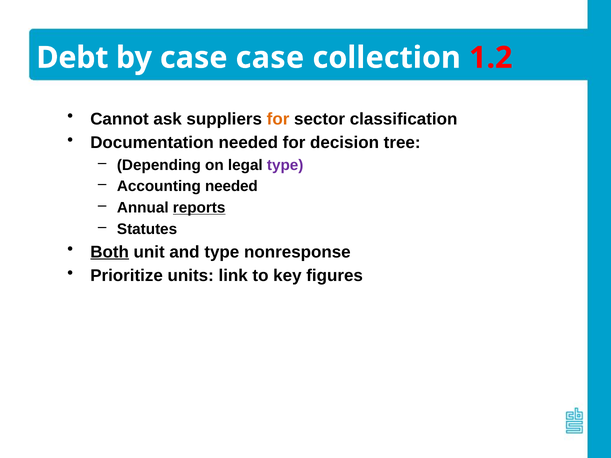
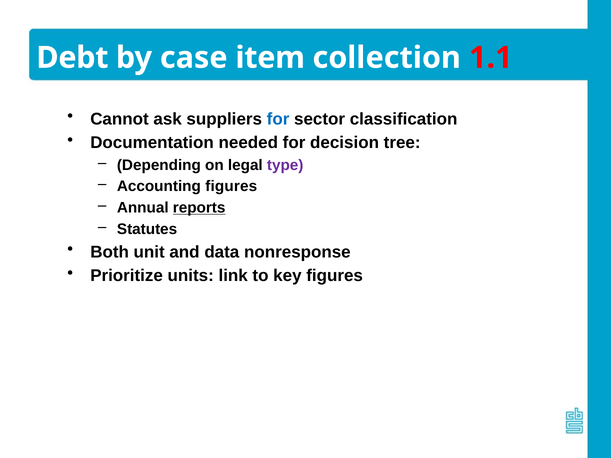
case case: case -> item
1.2: 1.2 -> 1.1
for at (278, 119) colour: orange -> blue
Accounting needed: needed -> figures
Both underline: present -> none
and type: type -> data
